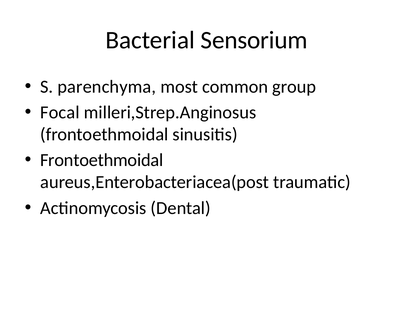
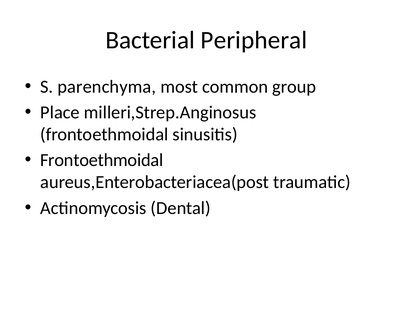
Sensorium: Sensorium -> Peripheral
Focal: Focal -> Place
